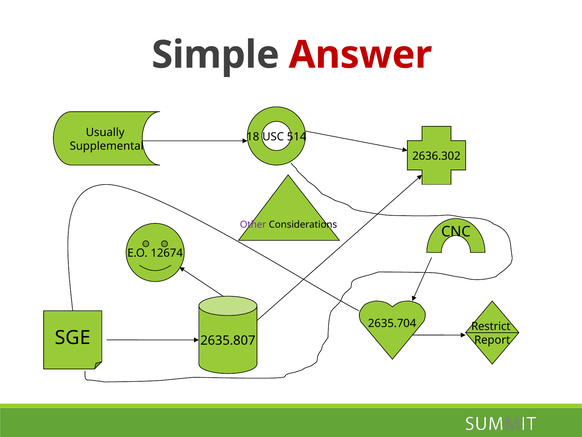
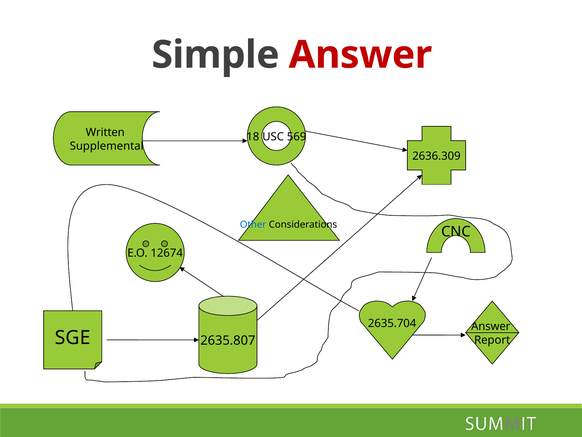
Usually: Usually -> Written
514: 514 -> 569
2636.302: 2636.302 -> 2636.309
Other colour: purple -> blue
Restrict at (491, 326): Restrict -> Answer
